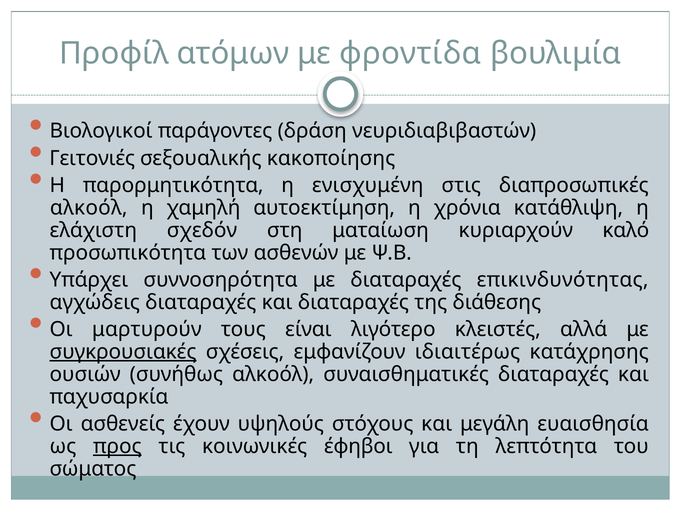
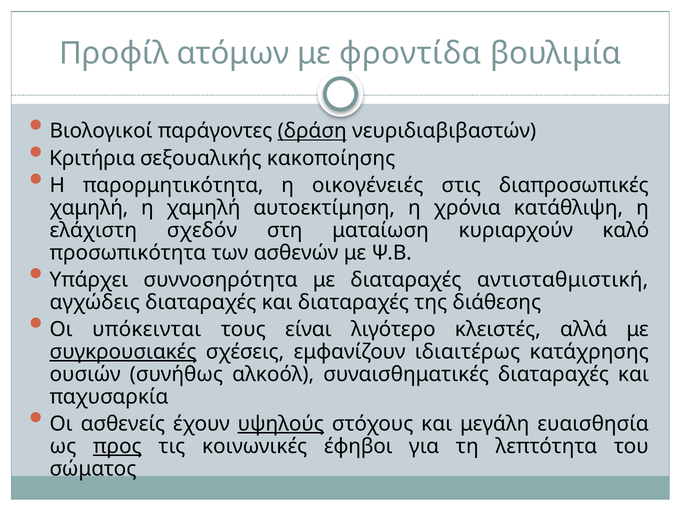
δράση underline: none -> present
Γειτονιές: Γειτονιές -> Κριτήρια
ενισχυμένη: ενισχυμένη -> οικογένειές
αλκοόλ at (89, 208): αλκοόλ -> χαμηλή
επικινδυνότητας: επικινδυνότητας -> αντισταθμιστική
μαρτυρούν: μαρτυρούν -> υπόκεινται
υψηλούς underline: none -> present
